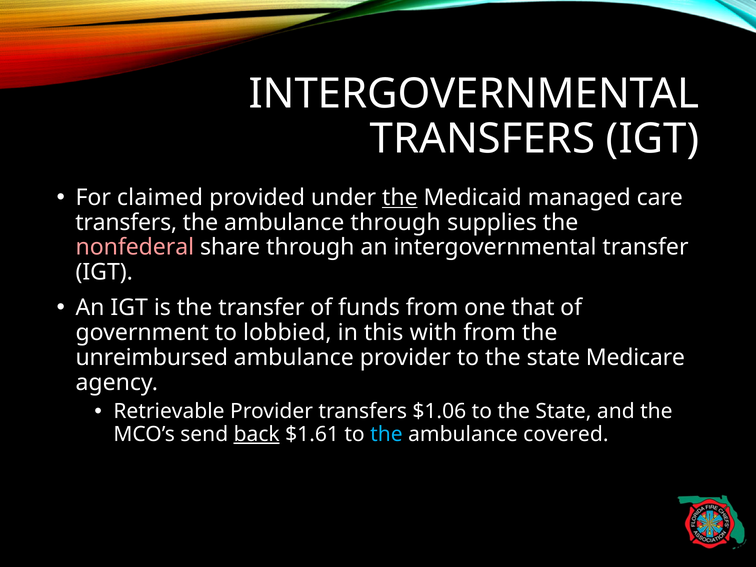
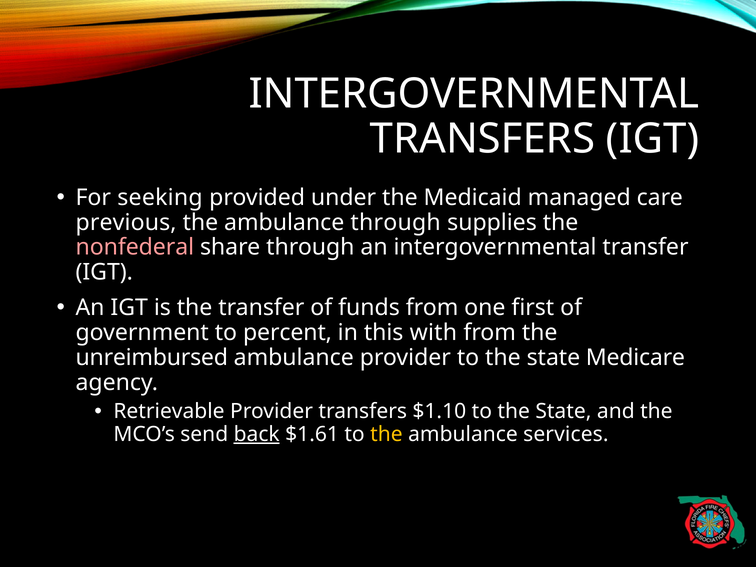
claimed: claimed -> seeking
the at (400, 198) underline: present -> none
transfers at (126, 222): transfers -> previous
that: that -> first
lobbied: lobbied -> percent
$1.06: $1.06 -> $1.10
the at (386, 434) colour: light blue -> yellow
covered: covered -> services
